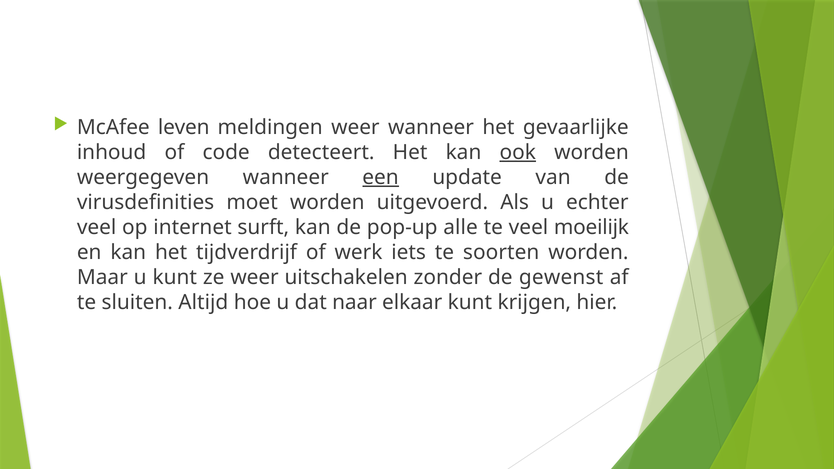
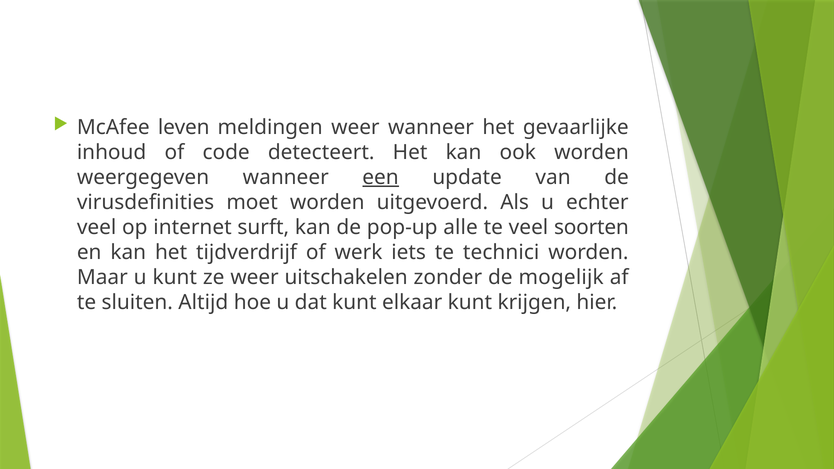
ook underline: present -> none
moeilijk: moeilijk -> soorten
soorten: soorten -> technici
gewenst: gewenst -> mogelijk
dat naar: naar -> kunt
